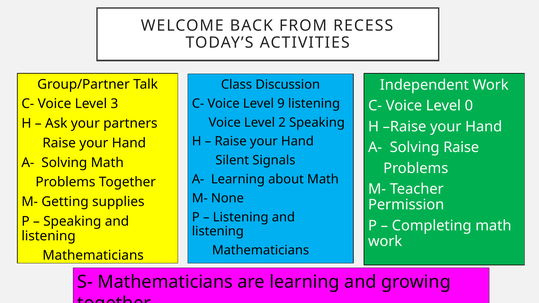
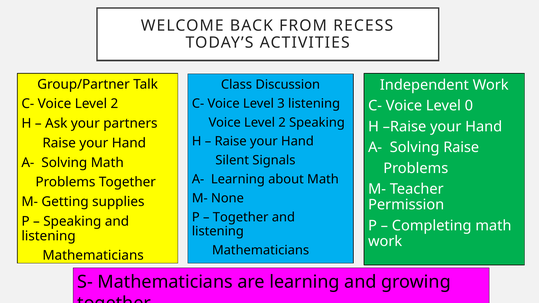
9: 9 -> 3
C- Voice Level 3: 3 -> 2
Listening at (241, 217): Listening -> Together
